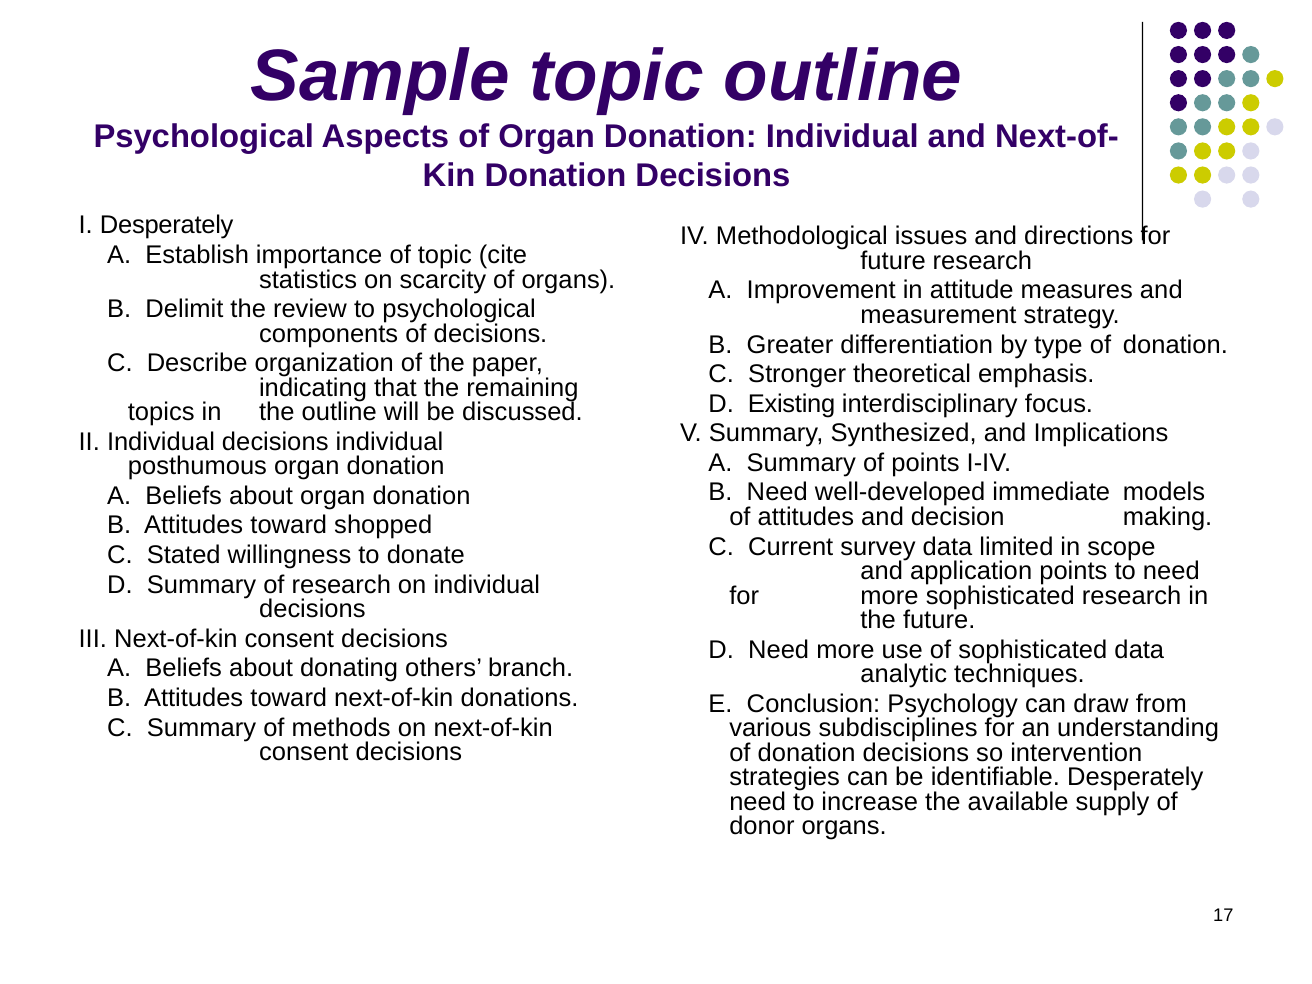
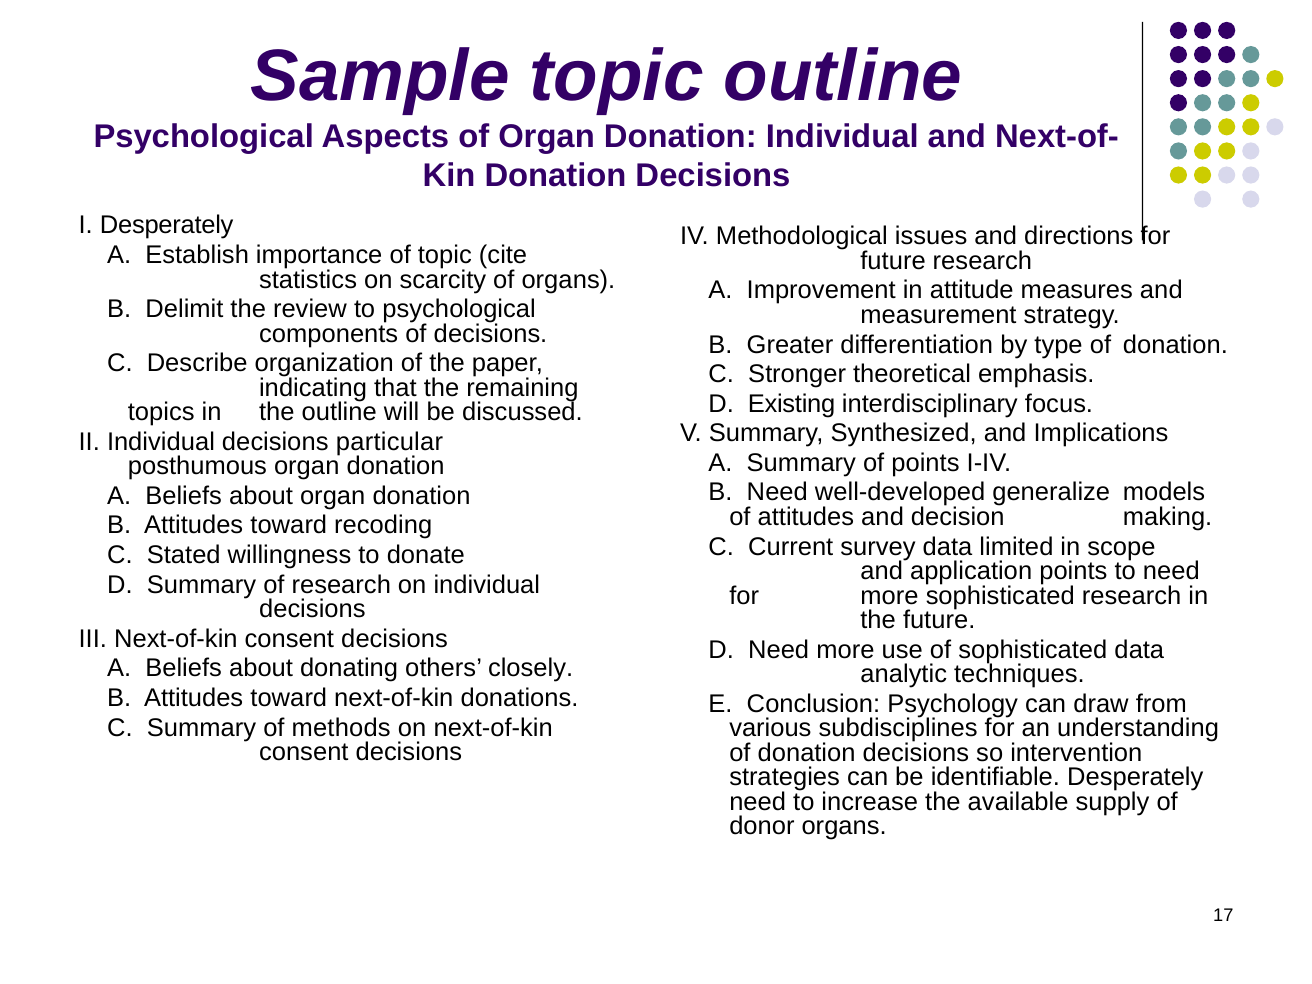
decisions individual: individual -> particular
immediate: immediate -> generalize
shopped: shopped -> recoding
branch: branch -> closely
